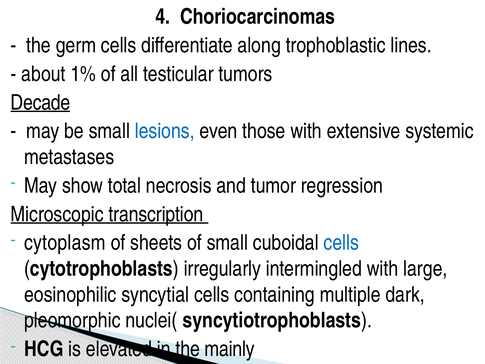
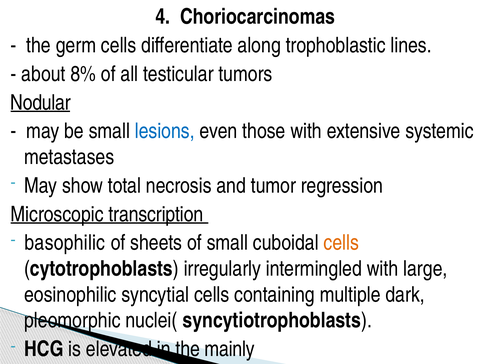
1%: 1% -> 8%
Decade: Decade -> Nodular
cytoplasm: cytoplasm -> basophilic
cells at (341, 243) colour: blue -> orange
